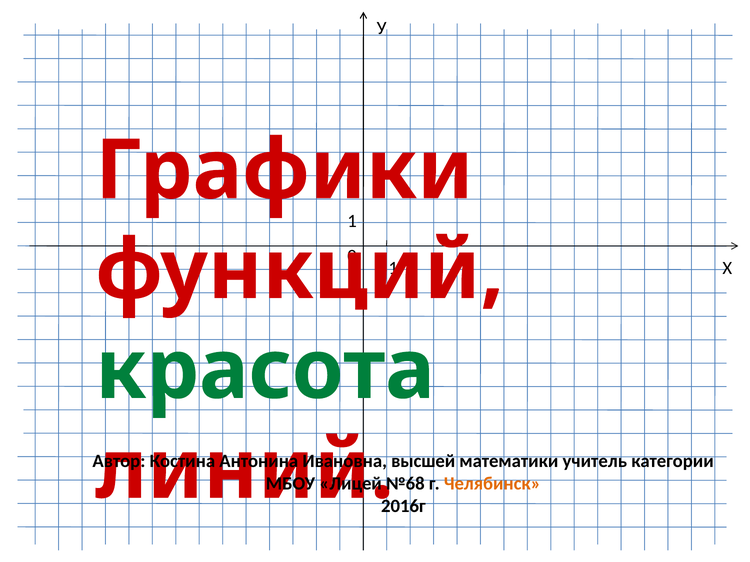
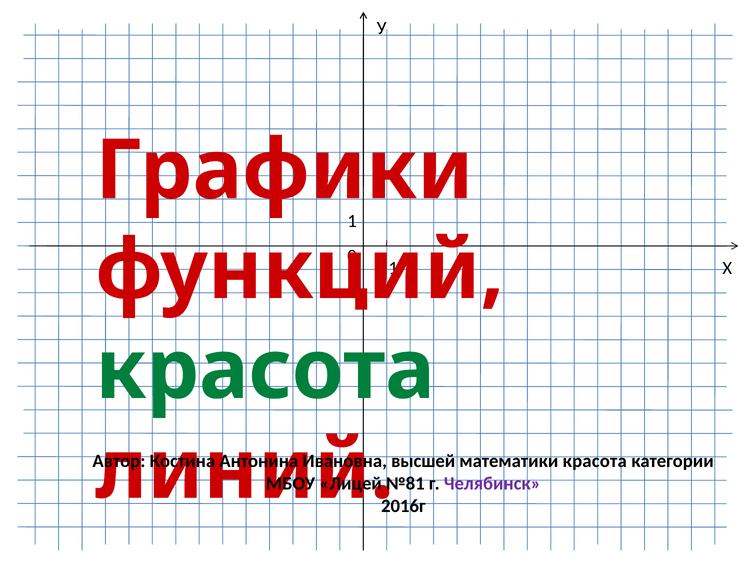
математики учитель: учитель -> красота
№68: №68 -> №81
Челябинск colour: orange -> purple
